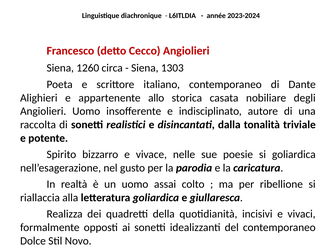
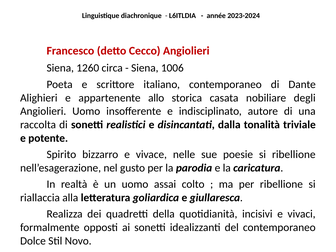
1303: 1303 -> 1006
si goliardica: goliardica -> ribellione
